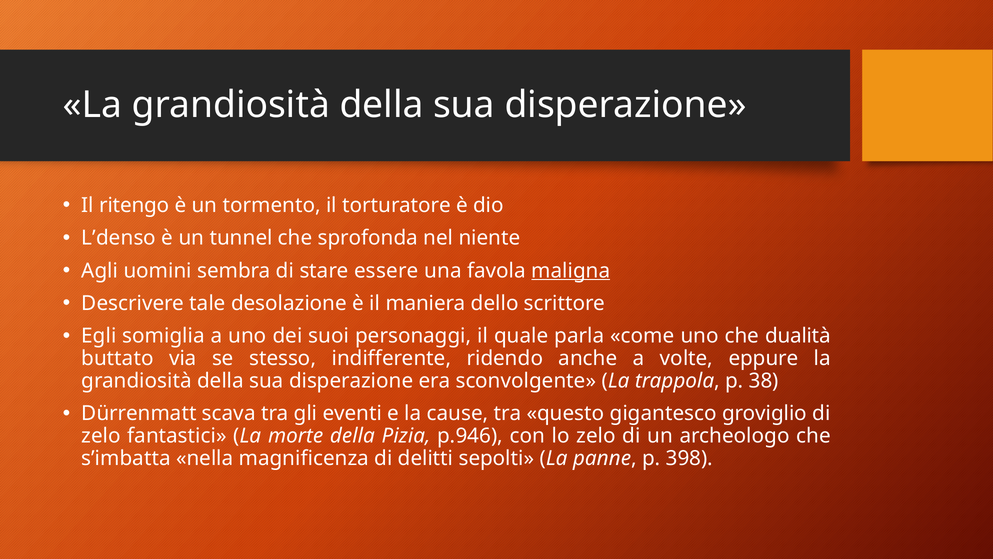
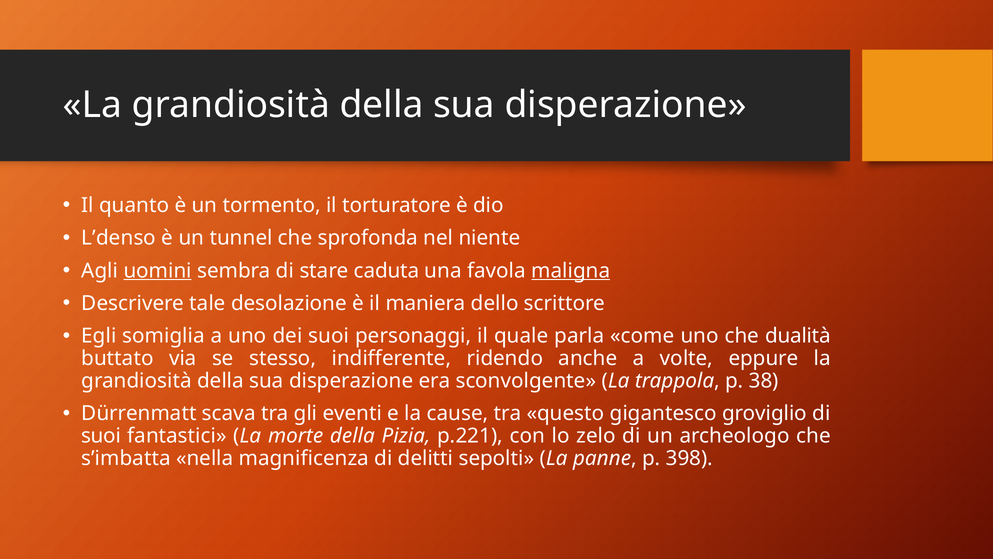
ritengo: ritengo -> quanto
uomini underline: none -> present
essere: essere -> caduta
zelo at (101, 436): zelo -> suoi
p.946: p.946 -> p.221
